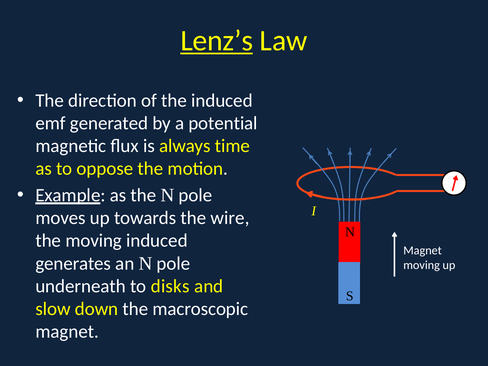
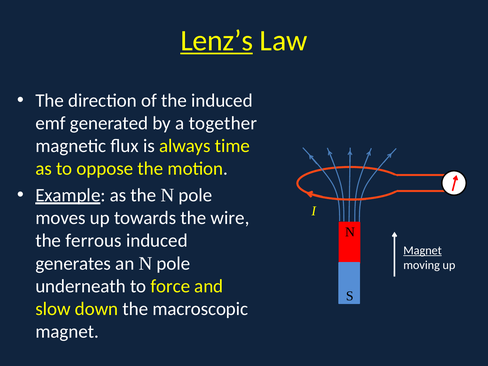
potential: potential -> together
the moving: moving -> ferrous
Magnet at (423, 250) underline: none -> present
disks: disks -> force
